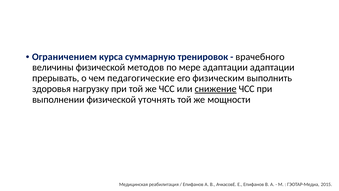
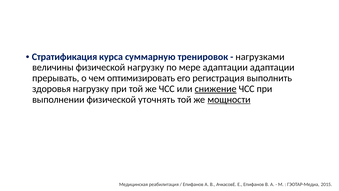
Ограничением: Ограничением -> Стратификация
врачебного: врачебного -> нагрузками
физической методов: методов -> нагрузку
педагогические: педагогические -> оптимизировать
физическим: физическим -> регистрация
мощности underline: none -> present
